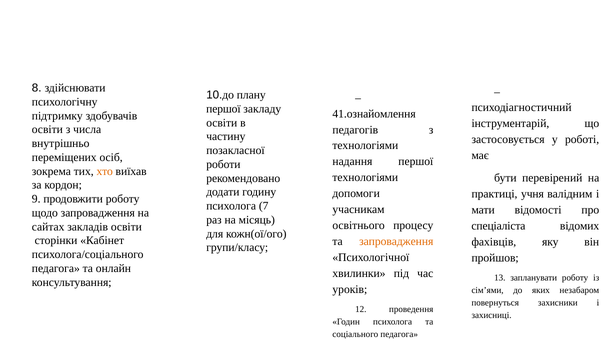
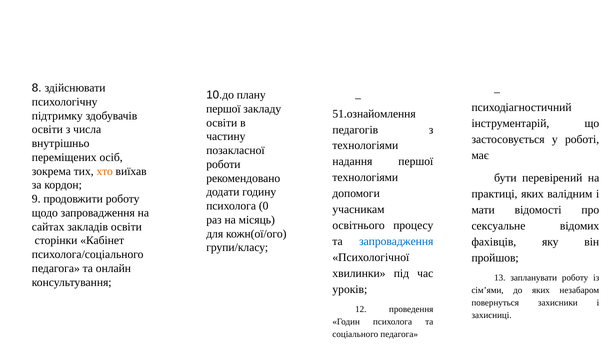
41.ознайомлення: 41.ознайомлення -> 51.ознайомлення
практиці учня: учня -> яких
7: 7 -> 0
спеціаліста: спеціаліста -> сексуальне
запровадження at (396, 241) colour: orange -> blue
